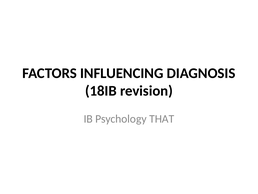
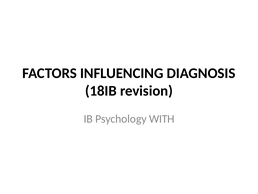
THAT: THAT -> WITH
